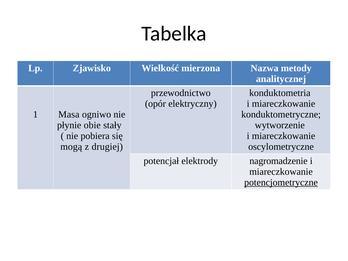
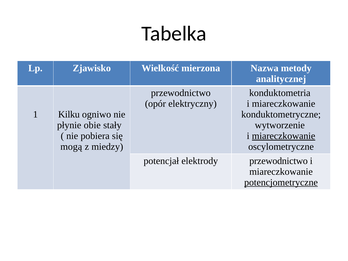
Masa: Masa -> Kilku
miareczkowanie at (284, 136) underline: none -> present
drugiej: drugiej -> miedzy
elektrody nagromadzenie: nagromadzenie -> przewodnictwo
